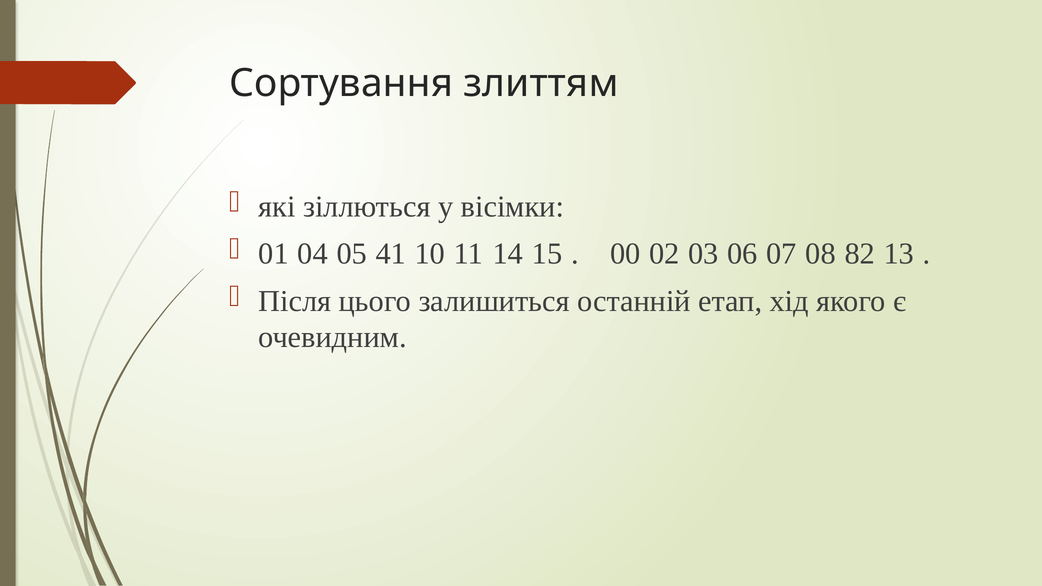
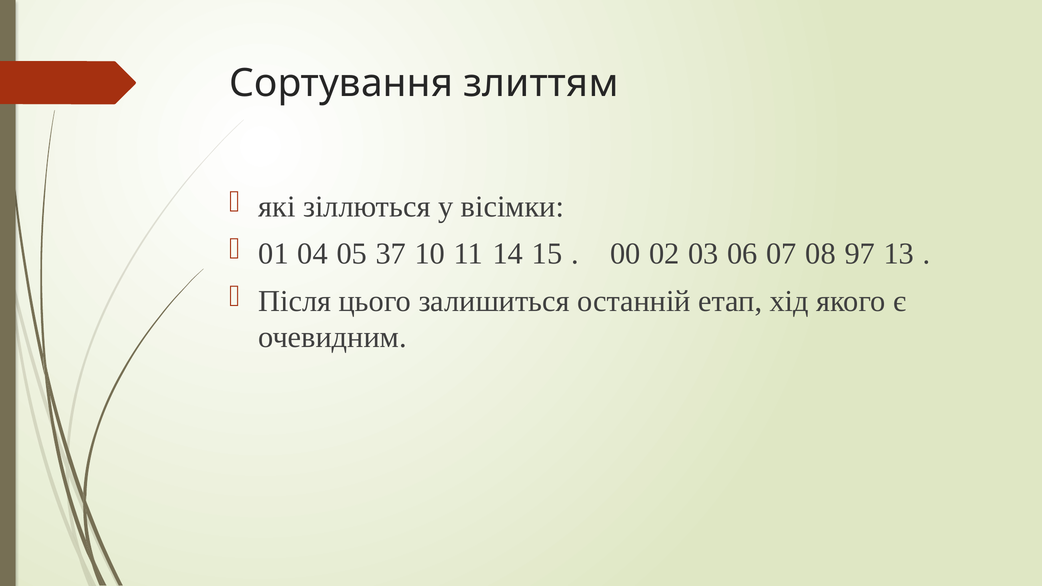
41: 41 -> 37
82: 82 -> 97
